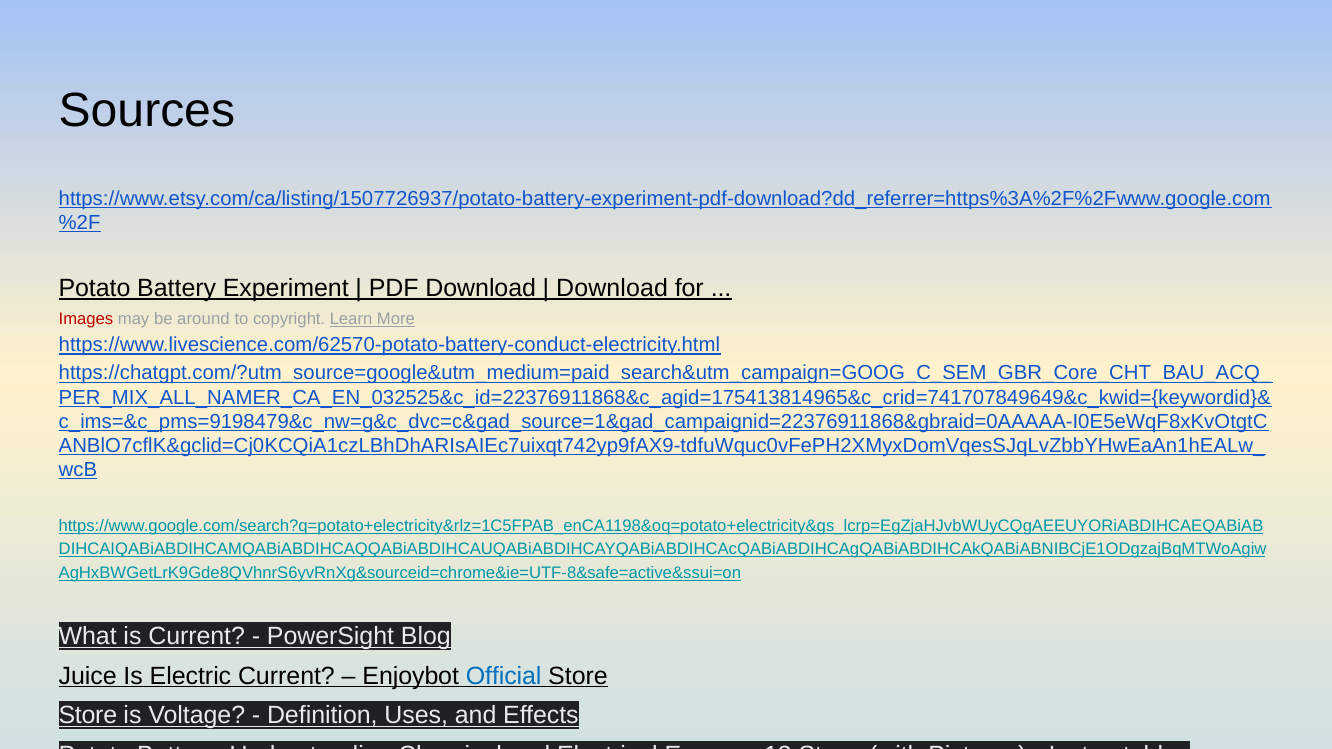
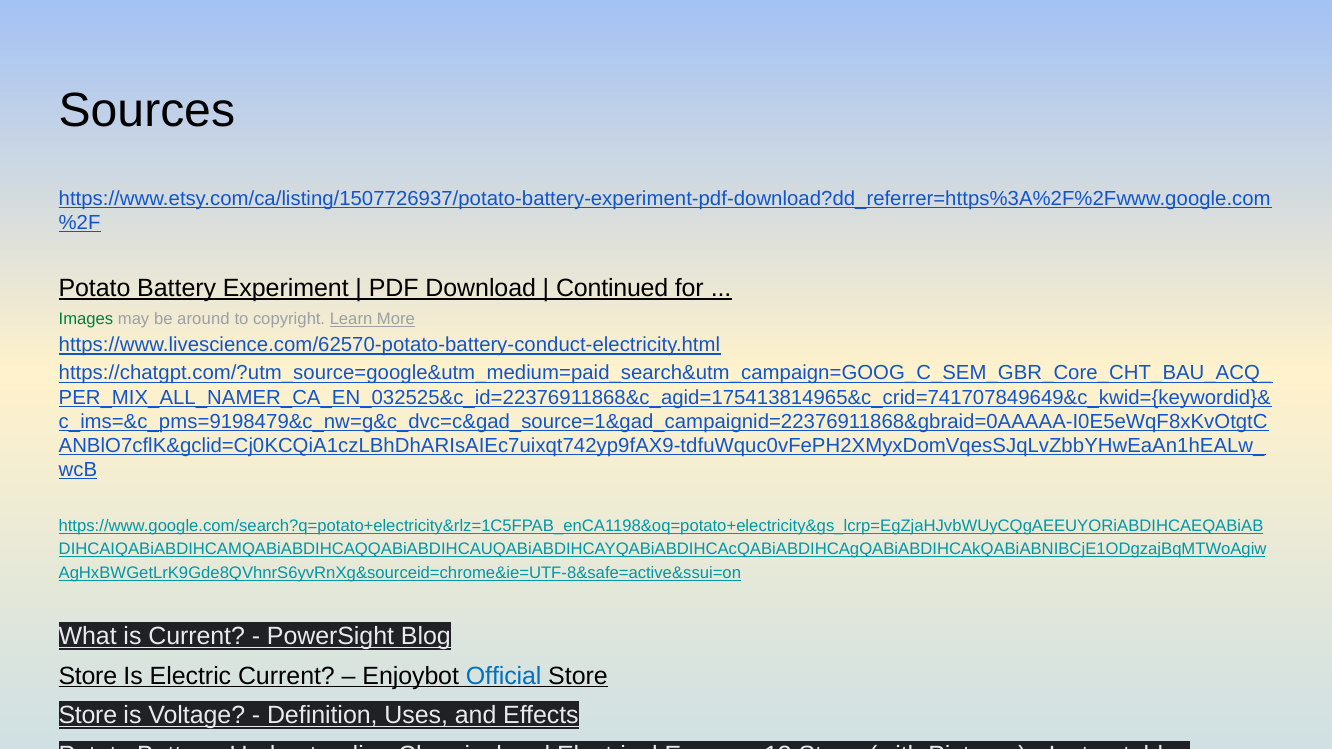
Download at (612, 288): Download -> Continued
Images colour: red -> green
Juice at (88, 676): Juice -> Store
